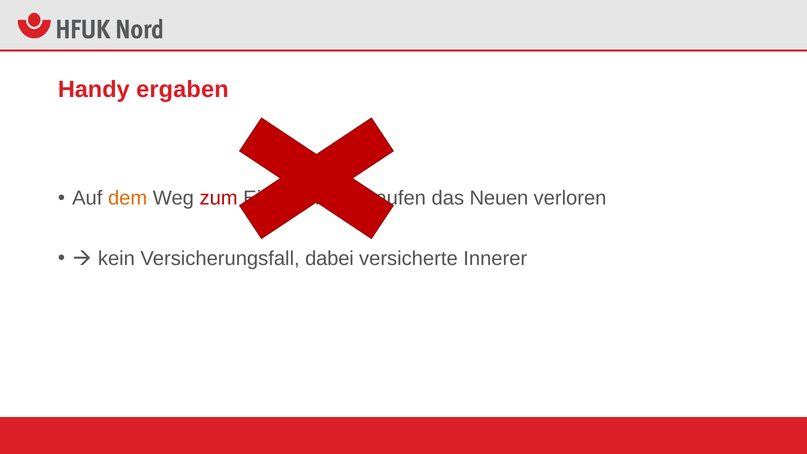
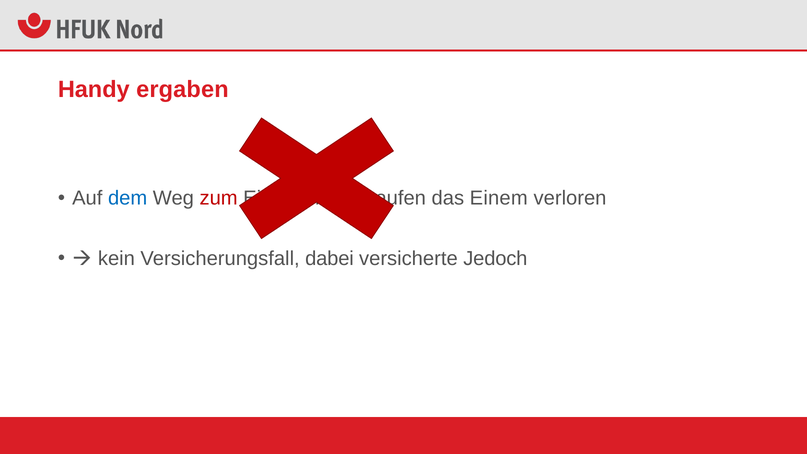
dem colour: orange -> blue
Neuen: Neuen -> Einem
Innerer: Innerer -> Jedoch
